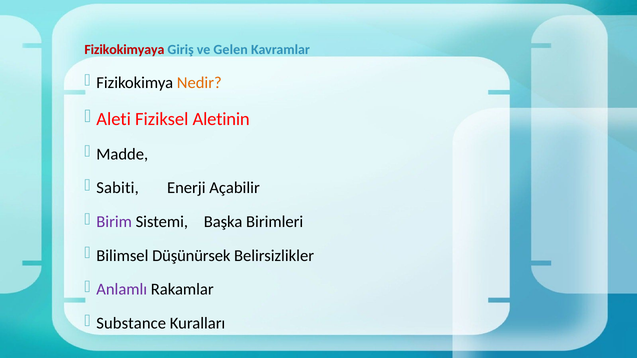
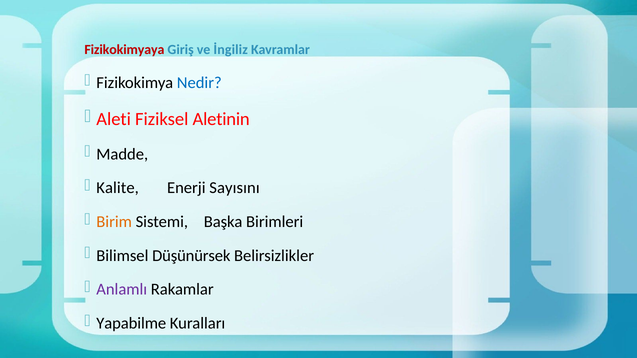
Gelen: Gelen -> İngiliz
Nedir colour: orange -> blue
Sabiti: Sabiti -> Kalite
Açabilir: Açabilir -> Sayısını
Birim colour: purple -> orange
Substance: Substance -> Yapabilme
